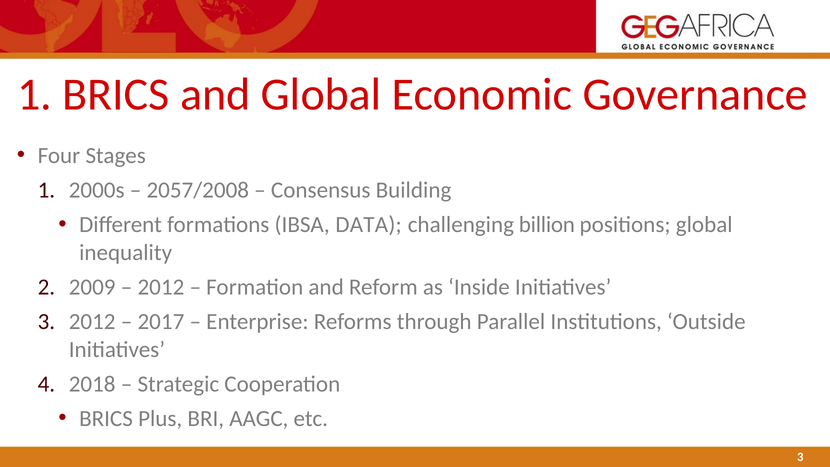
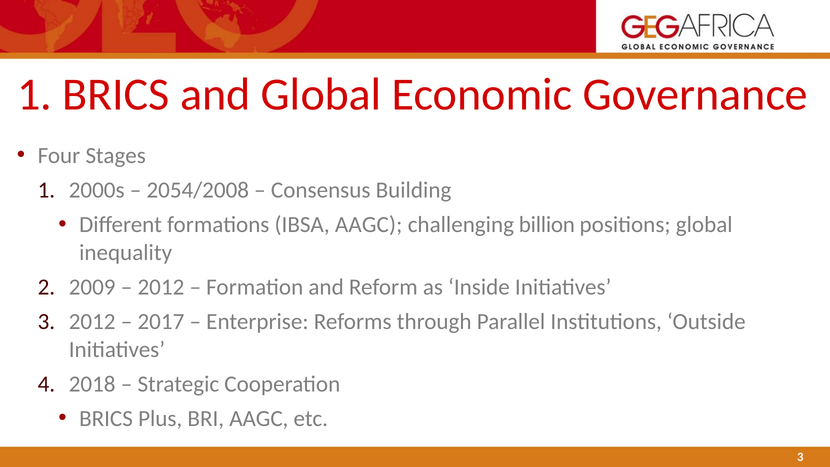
2057/2008: 2057/2008 -> 2054/2008
IBSA DATA: DATA -> AAGC
